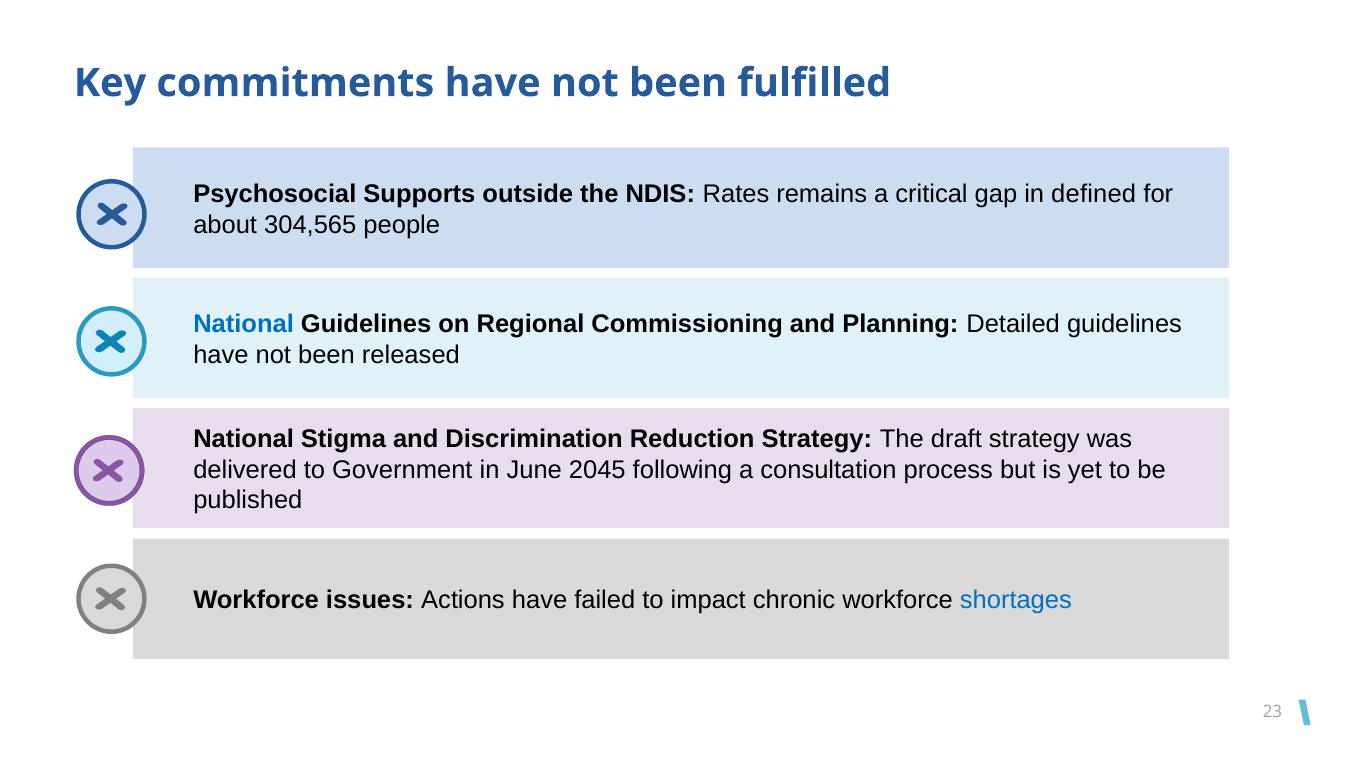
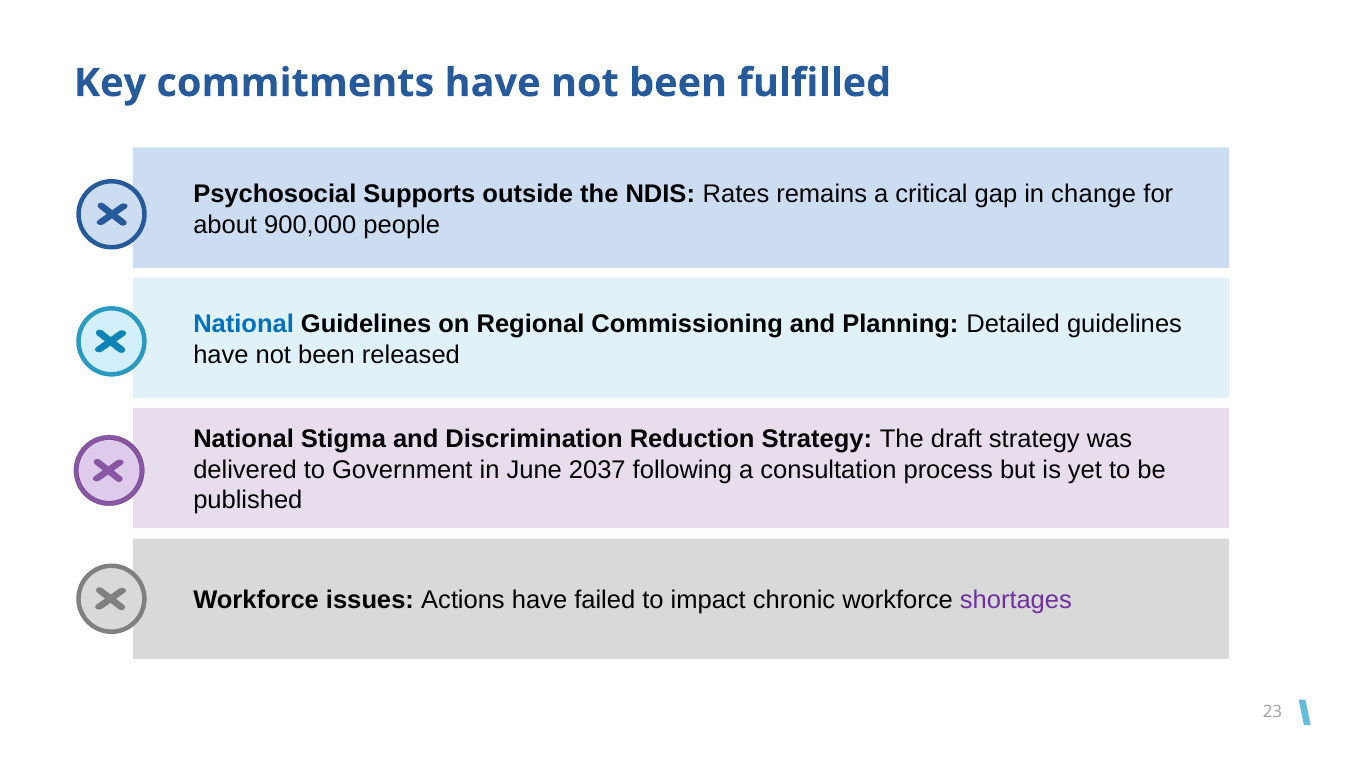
defined: defined -> change
304,565: 304,565 -> 900,000
2045: 2045 -> 2037
shortages colour: blue -> purple
